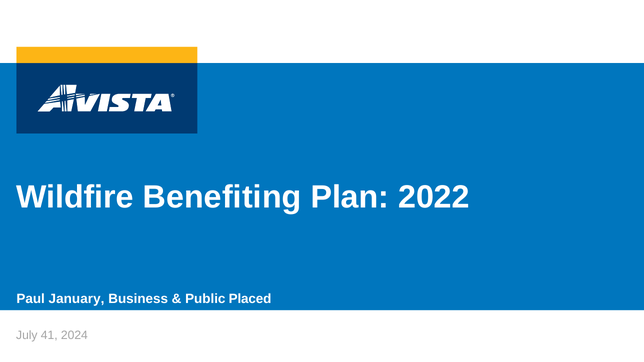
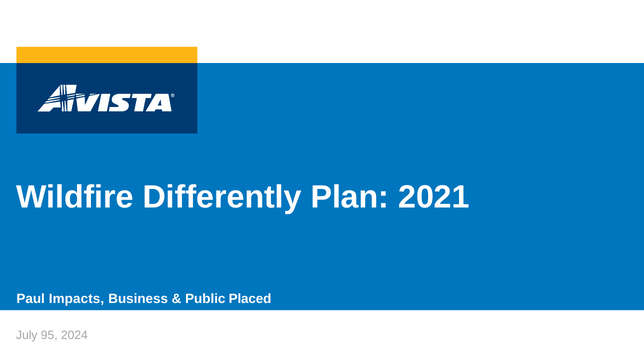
Benefiting: Benefiting -> Differently
2022: 2022 -> 2021
January: January -> Impacts
41: 41 -> 95
